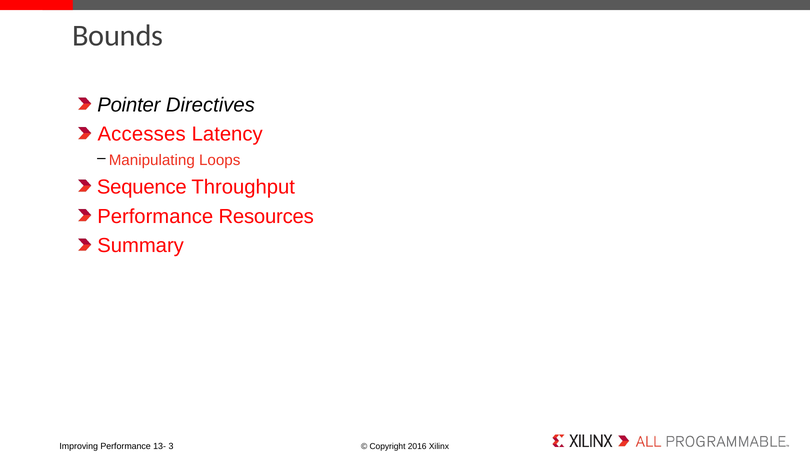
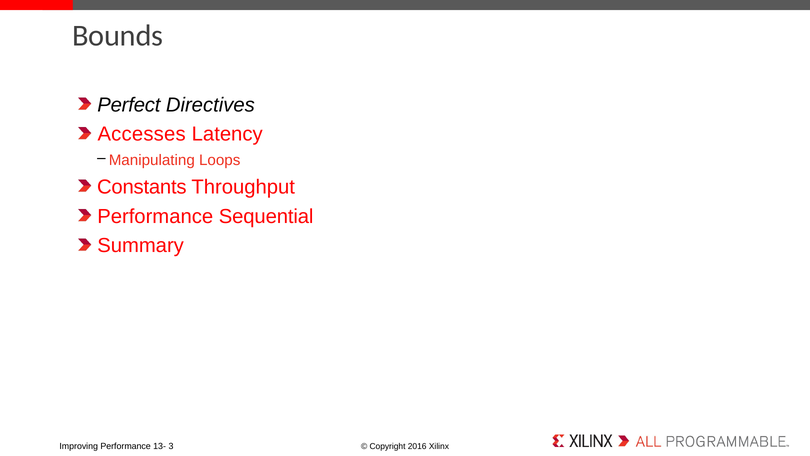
Pointer: Pointer -> Perfect
Sequence: Sequence -> Constants
Resources: Resources -> Sequential
